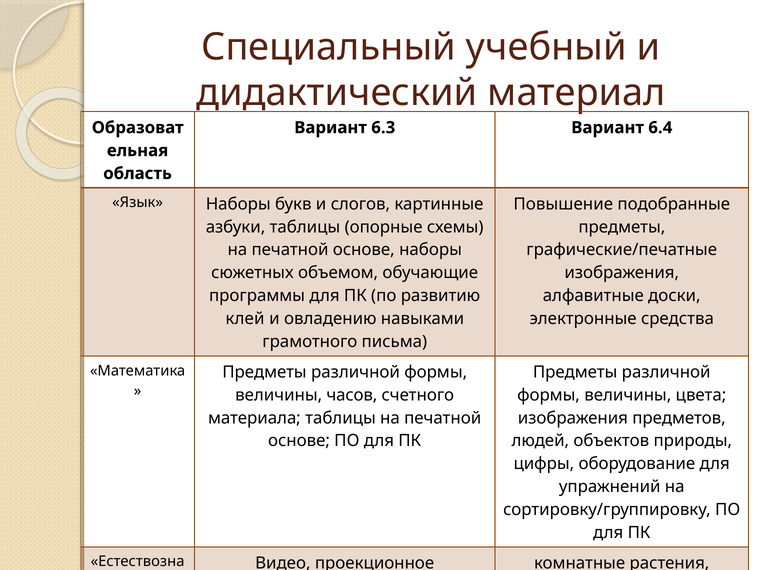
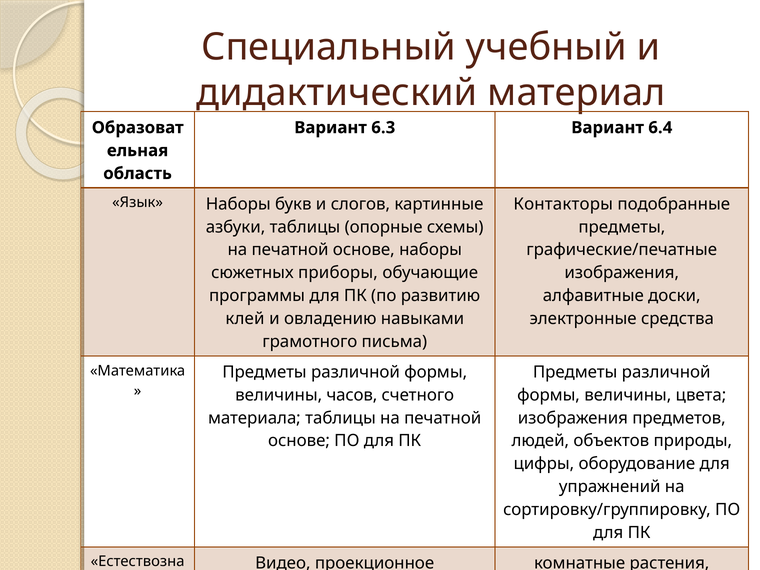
Повышение: Повышение -> Контакторы
объемом: объемом -> приборы
